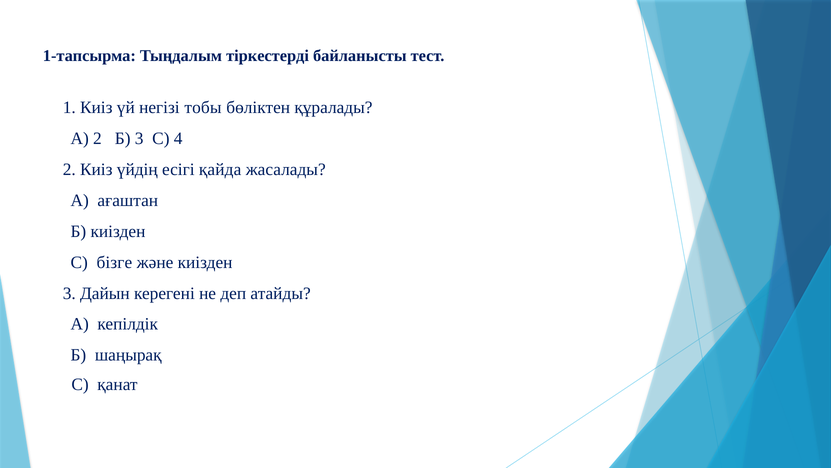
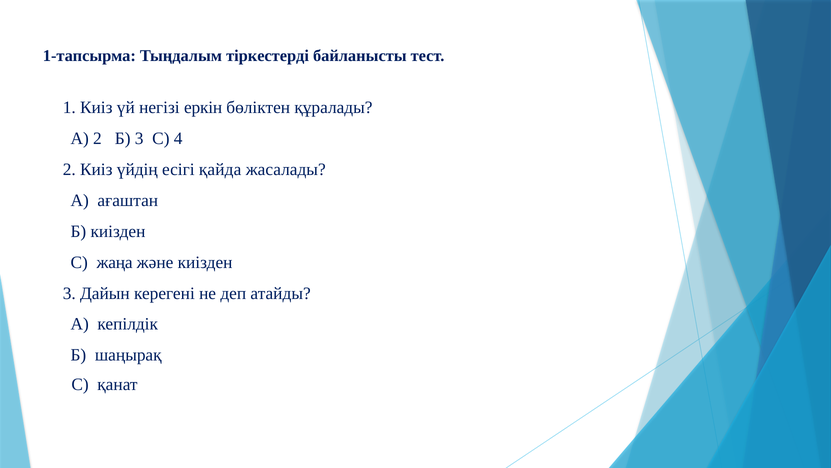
тобы: тобы -> еркін
бізге: бізге -> жаңа
